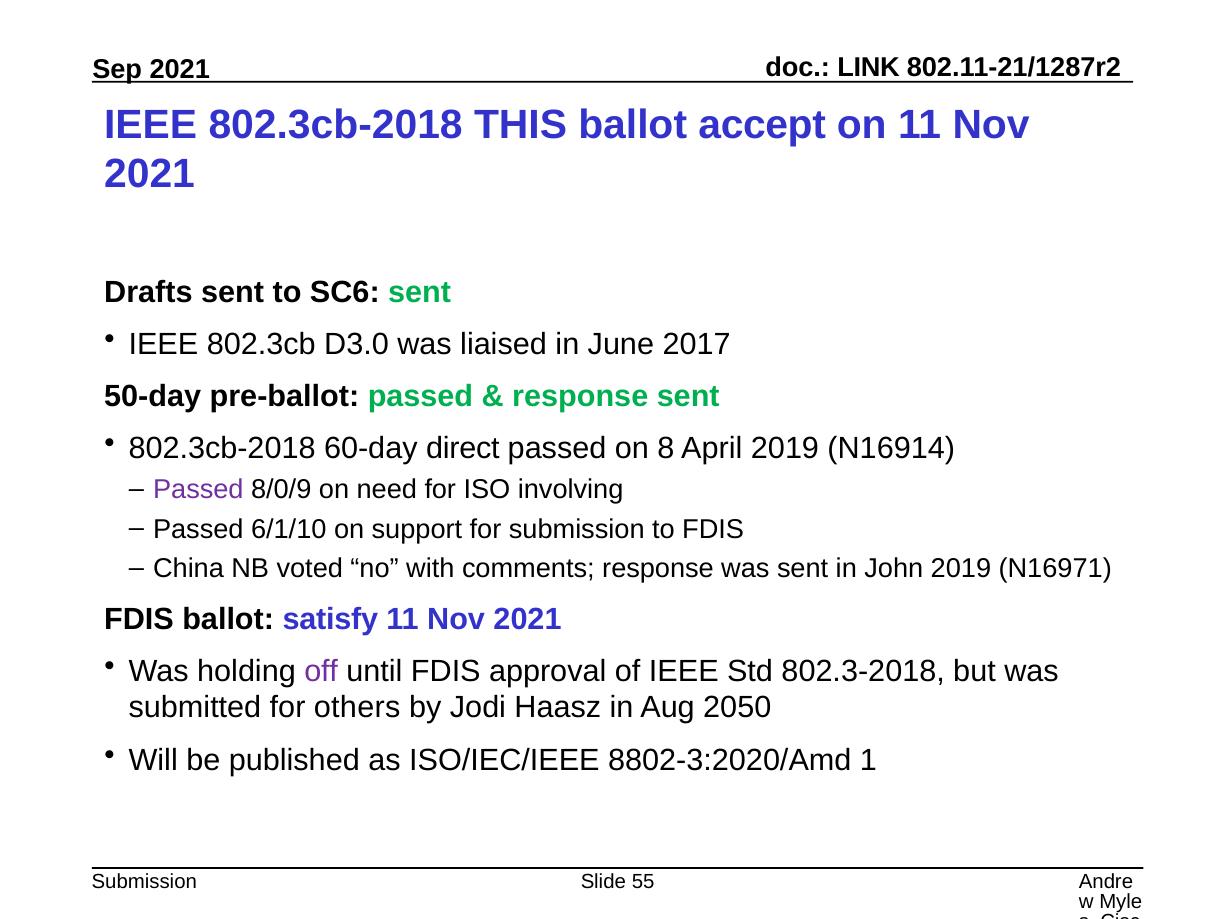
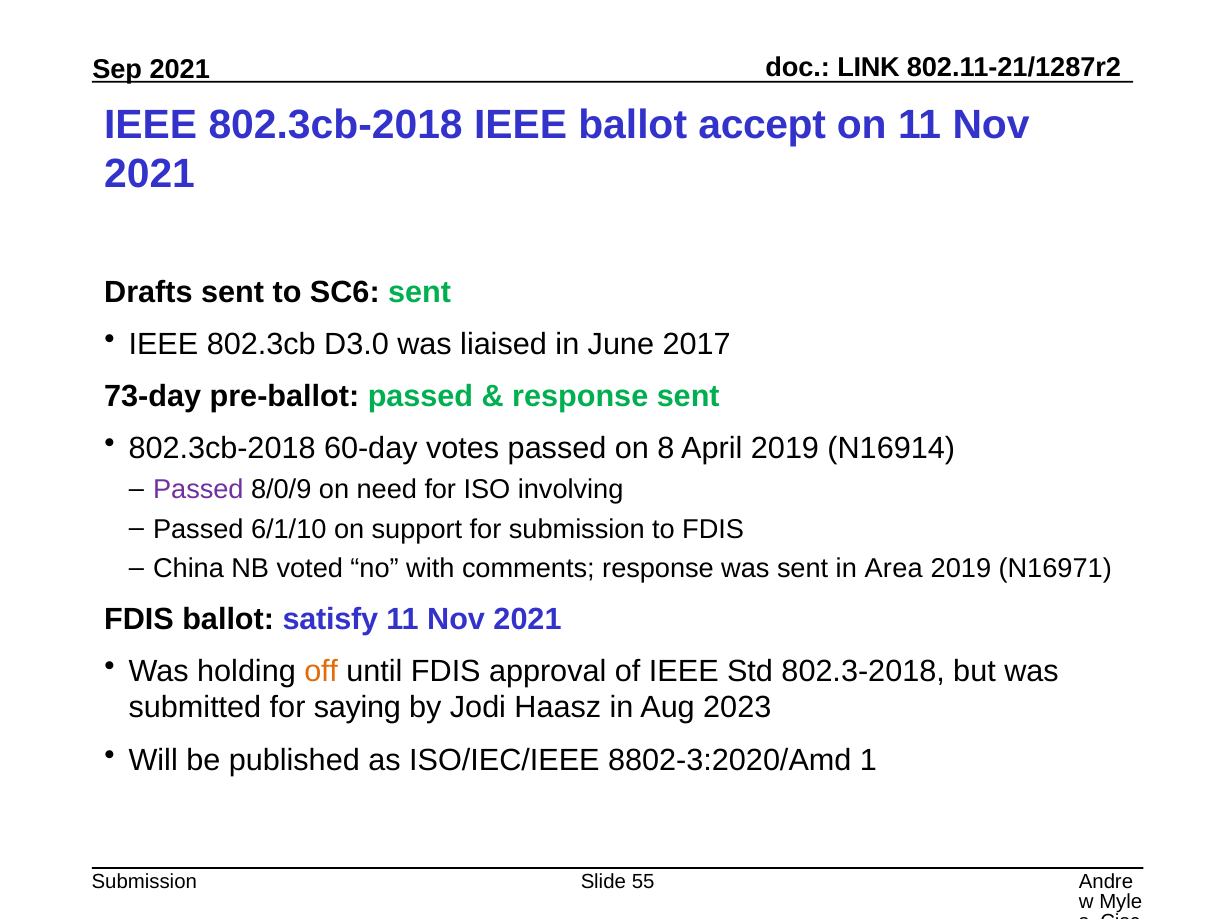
802.3cb-2018 THIS: THIS -> IEEE
50-day: 50-day -> 73-day
direct: direct -> votes
John: John -> Area
off colour: purple -> orange
others: others -> saying
2050: 2050 -> 2023
